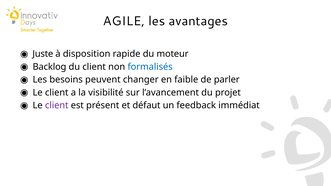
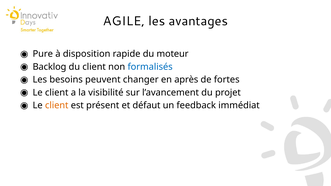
Juste: Juste -> Pure
faible: faible -> après
parler: parler -> fortes
client at (57, 105) colour: purple -> orange
